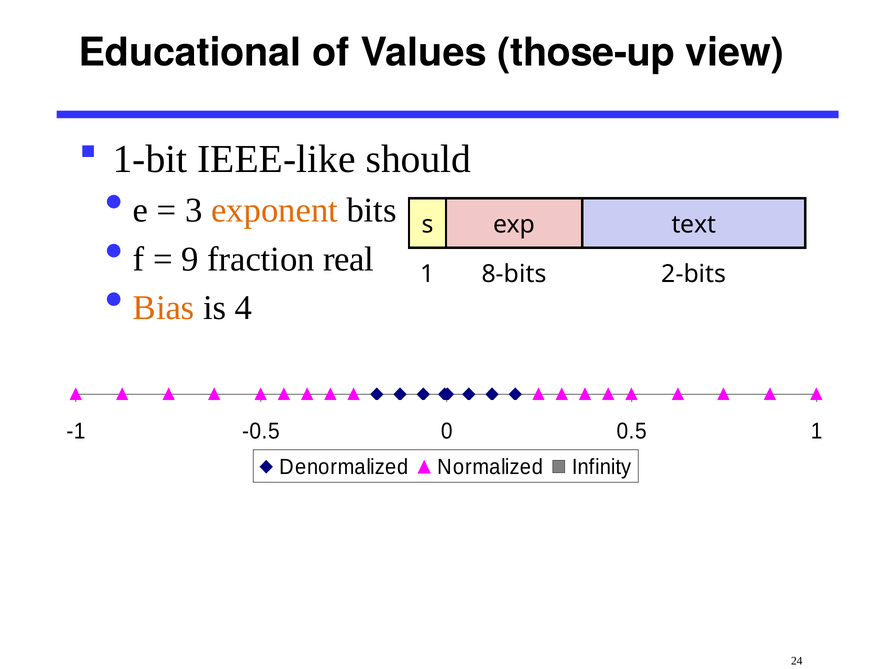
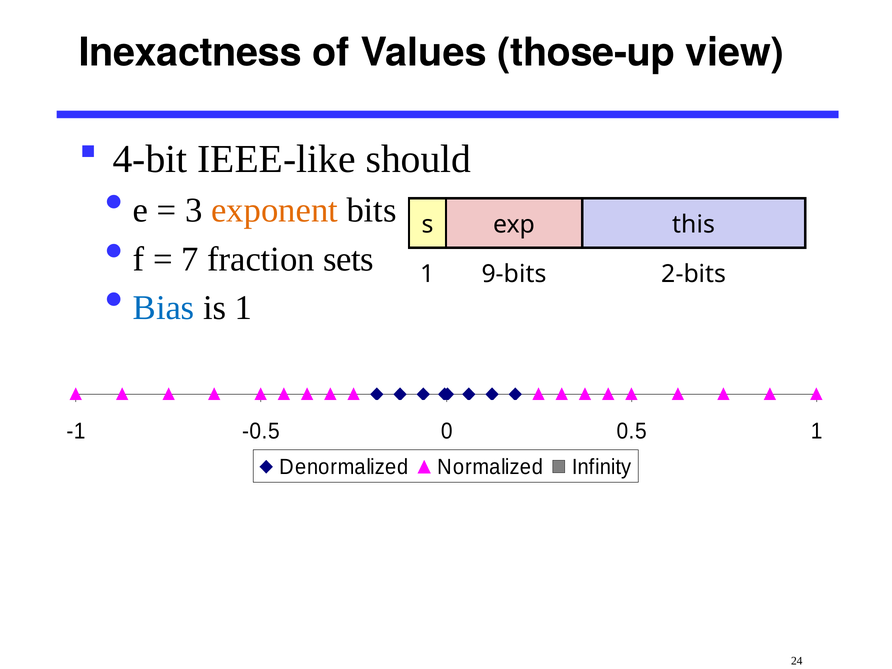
Educational: Educational -> Inexactness
1-bit: 1-bit -> 4-bit
text: text -> this
9: 9 -> 7
real: real -> sets
8-bits: 8-bits -> 9-bits
Bias colour: orange -> blue
is 4: 4 -> 1
